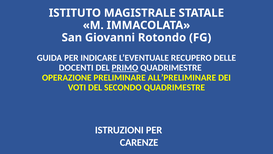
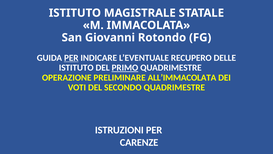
PER at (71, 58) underline: none -> present
DOCENTI at (76, 68): DOCENTI -> ISTITUTO
ALL’PRELIMINARE: ALL’PRELIMINARE -> ALL’IMMACOLATA
